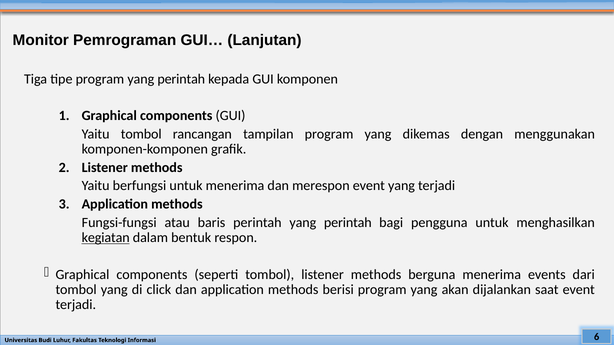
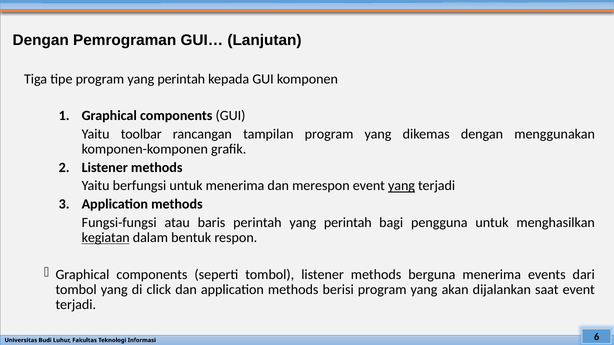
Monitor at (41, 40): Monitor -> Dengan
Yaitu tombol: tombol -> toolbar
yang at (402, 186) underline: none -> present
